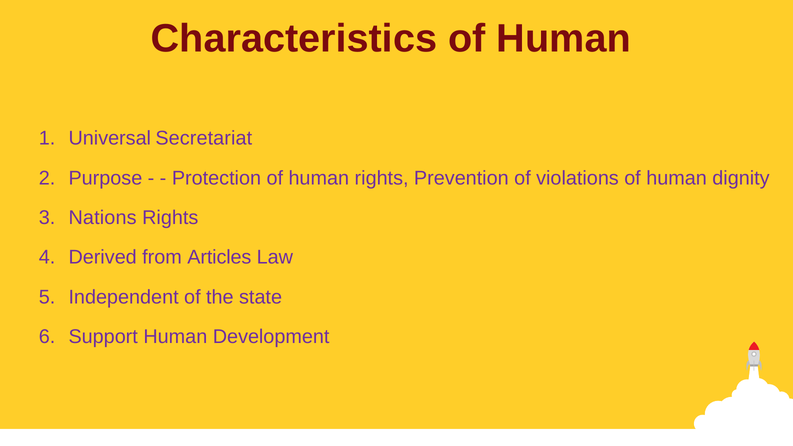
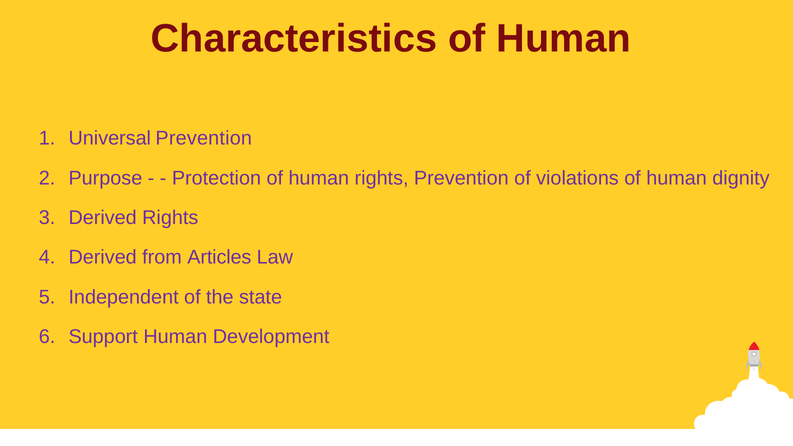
Universal Secretariat: Secretariat -> Prevention
Nations at (103, 218): Nations -> Derived
